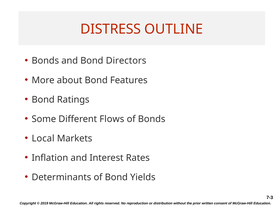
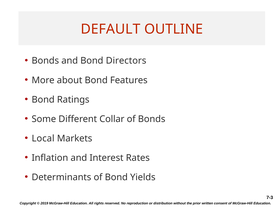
DISTRESS: DISTRESS -> DEFAULT
Flows: Flows -> Collar
